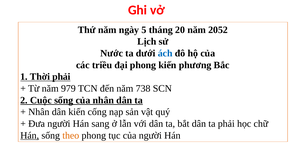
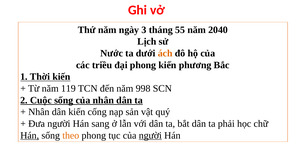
5: 5 -> 3
20: 20 -> 55
2052: 2052 -> 2040
ách colour: blue -> orange
Thời phải: phải -> kiến
979: 979 -> 119
738: 738 -> 998
người at (150, 135) underline: none -> present
